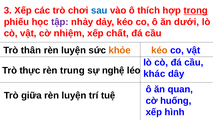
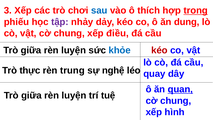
dưới: dưới -> dung
vật cờ nhiệm: nhiệm -> chung
chất: chất -> điều
thân at (31, 50): thân -> giữa
khỏe colour: orange -> blue
kéo at (159, 50) colour: orange -> red
khác: khác -> quay
quan underline: none -> present
huống at (176, 101): huống -> chung
